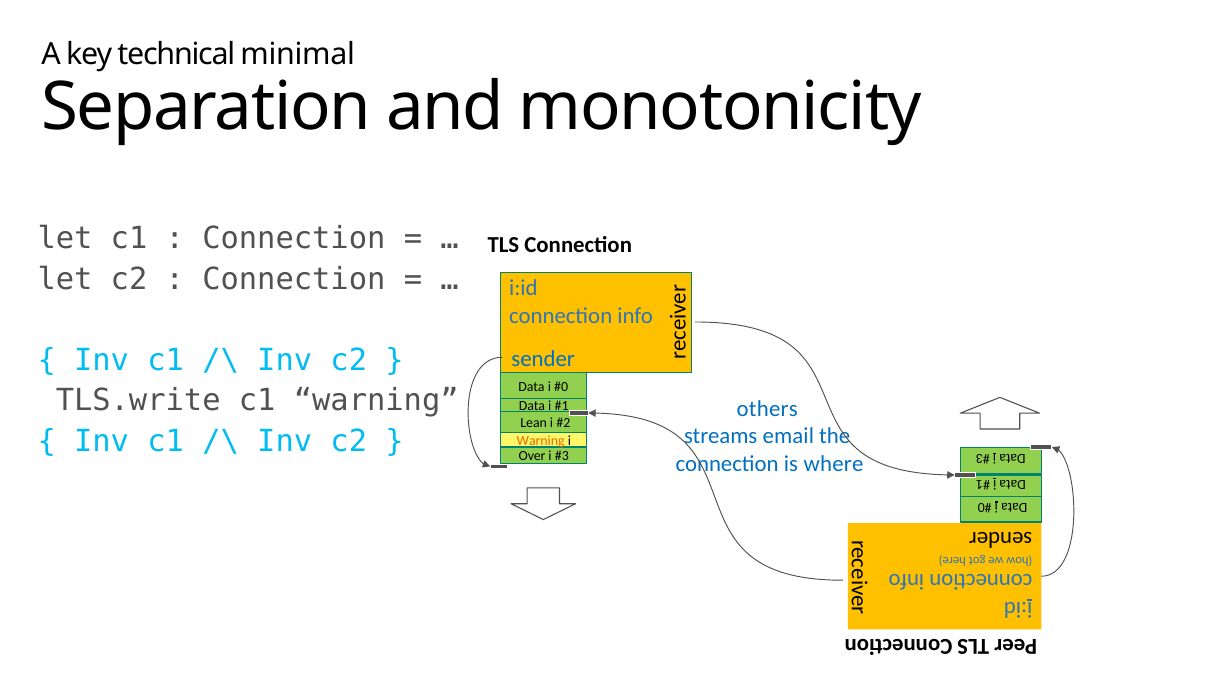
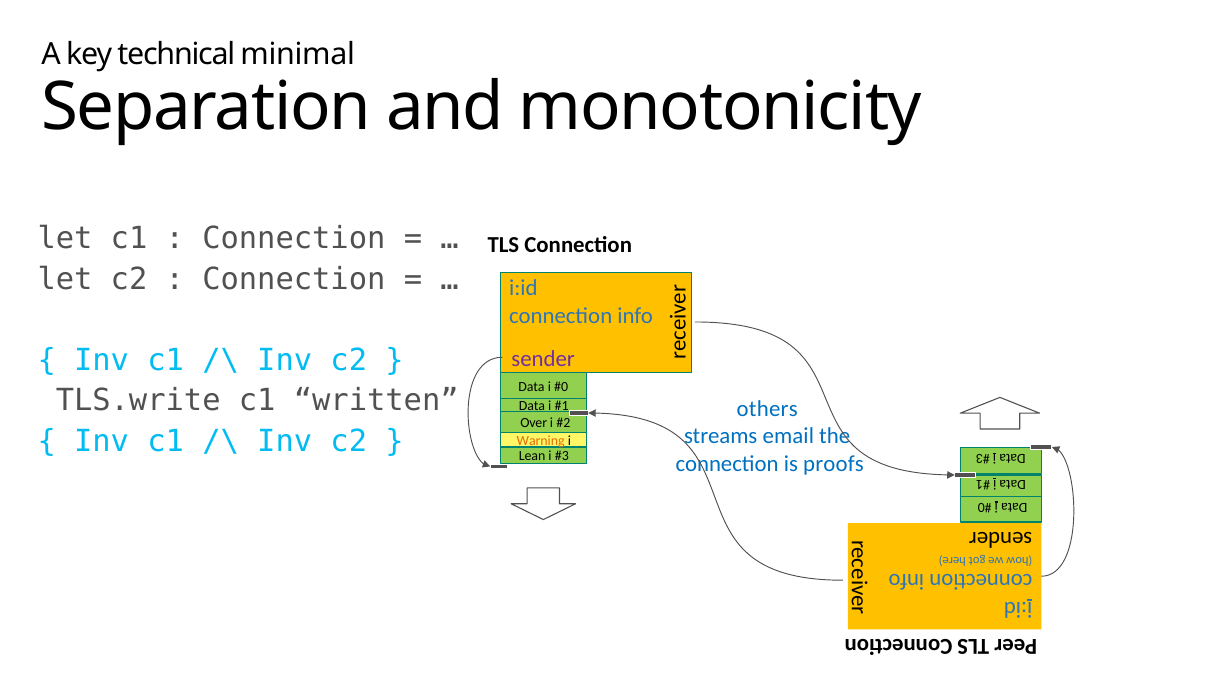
sender colour: blue -> purple
c1 warning: warning -> written
Lean: Lean -> Over
Over: Over -> Lean
where: where -> proofs
